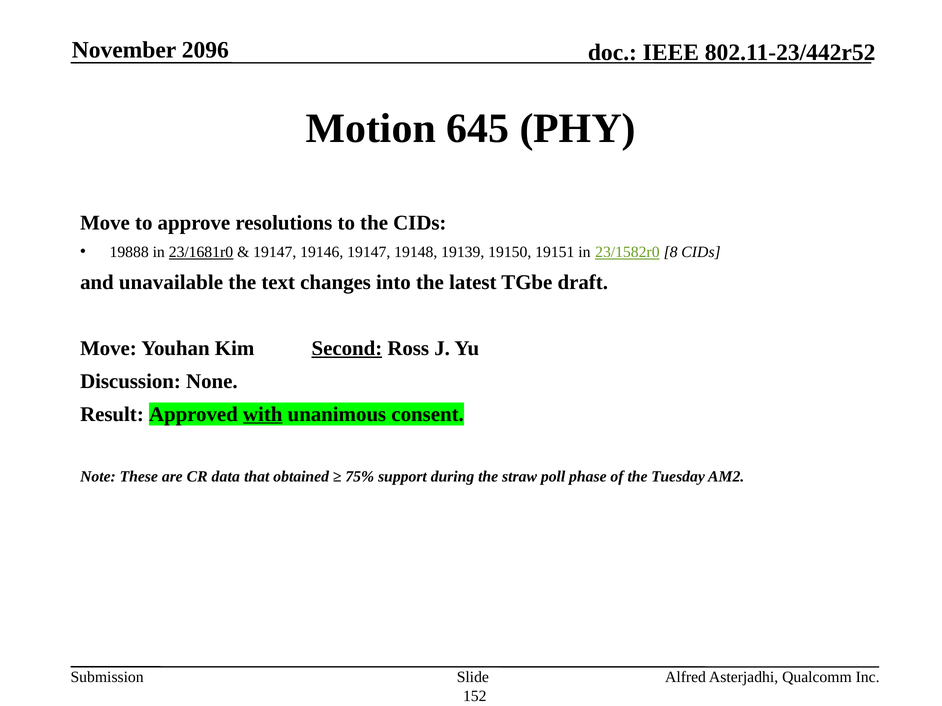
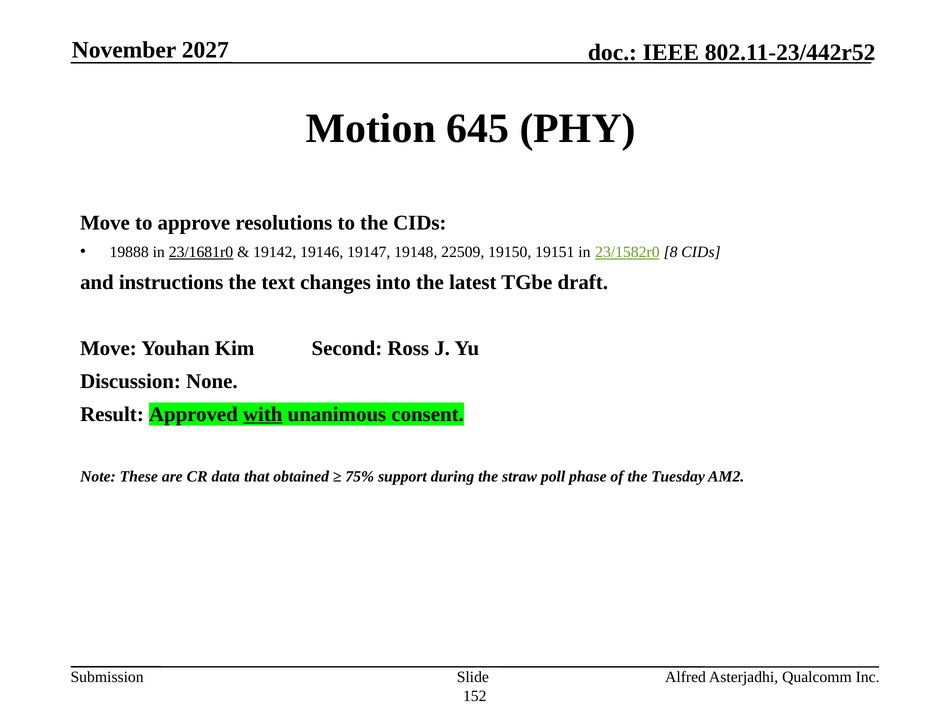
2096: 2096 -> 2027
19147 at (275, 252): 19147 -> 19142
19139: 19139 -> 22509
unavailable: unavailable -> instructions
Second underline: present -> none
